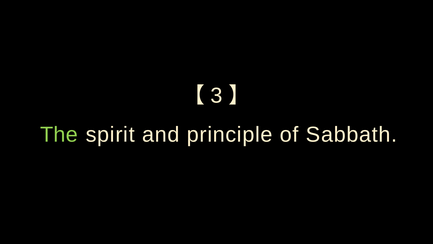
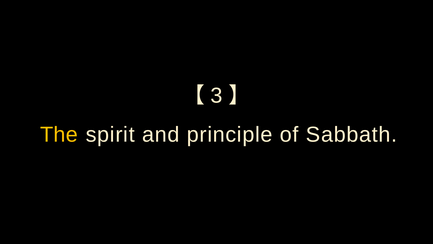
The colour: light green -> yellow
